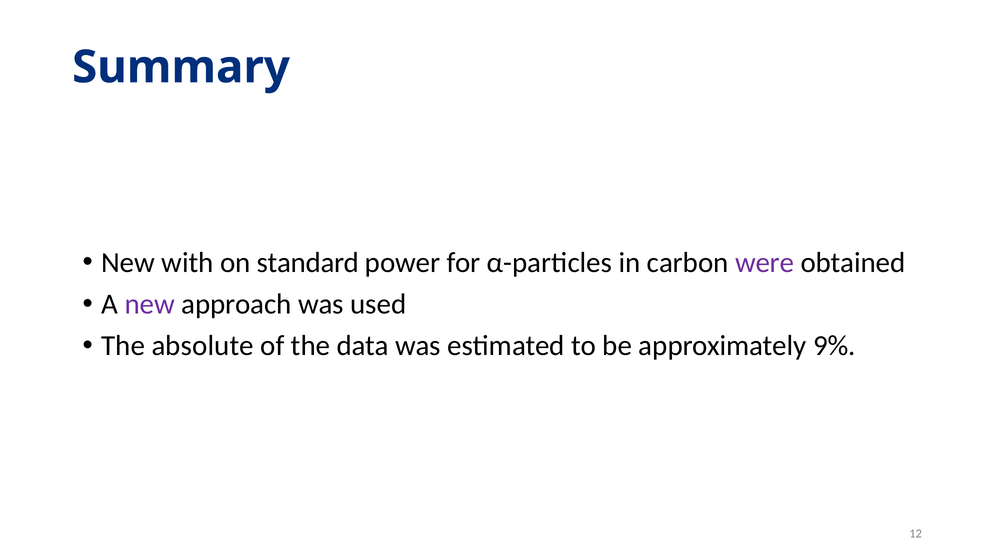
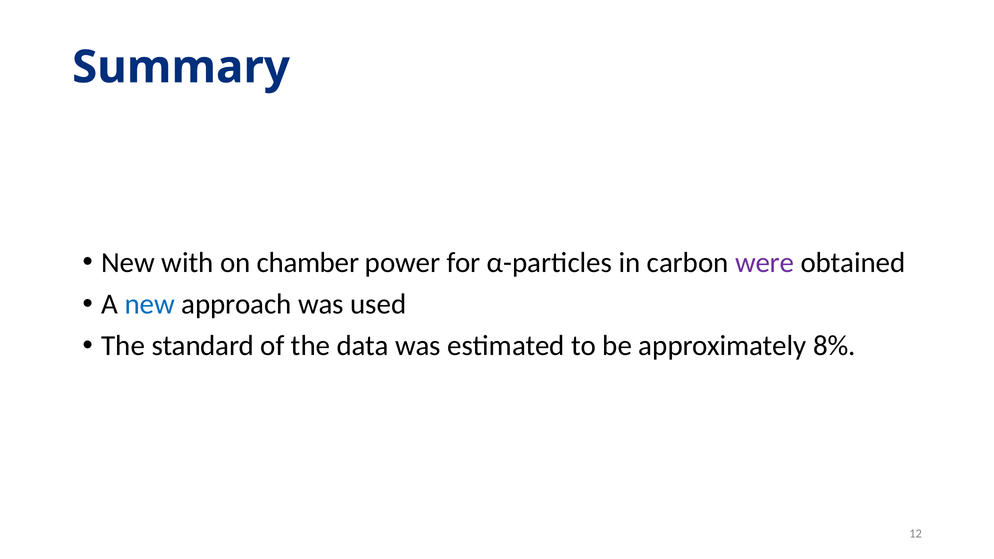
standard: standard -> chamber
new at (150, 304) colour: purple -> blue
absolute: absolute -> standard
9%: 9% -> 8%
